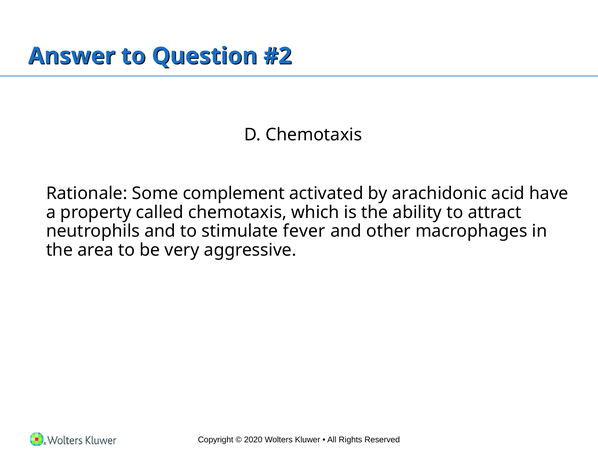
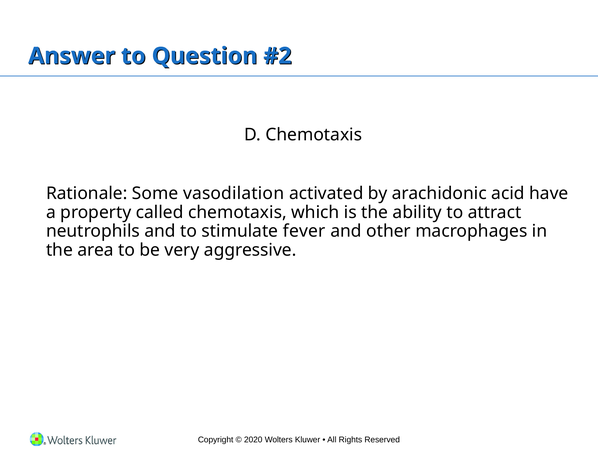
complement: complement -> vasodilation
